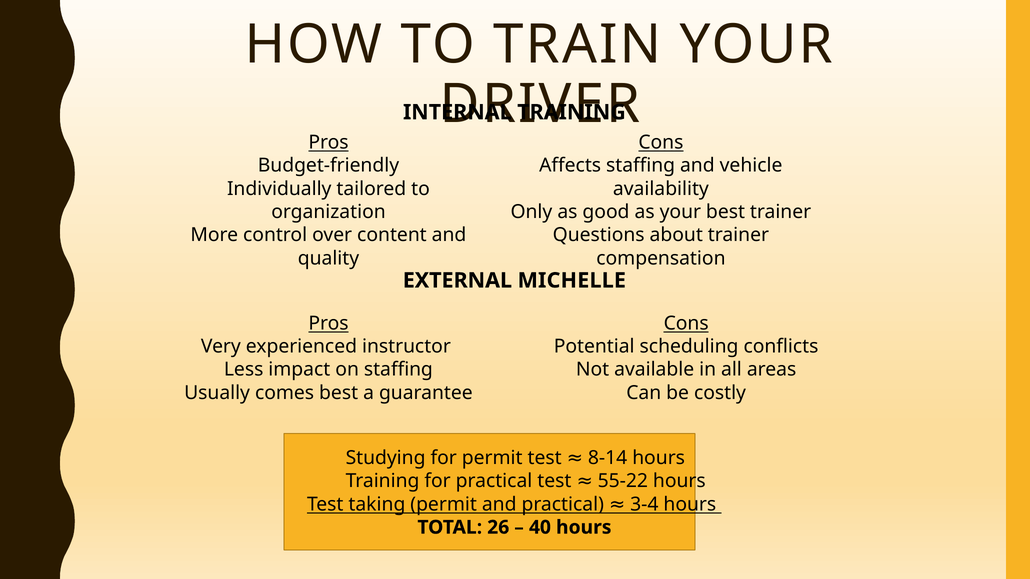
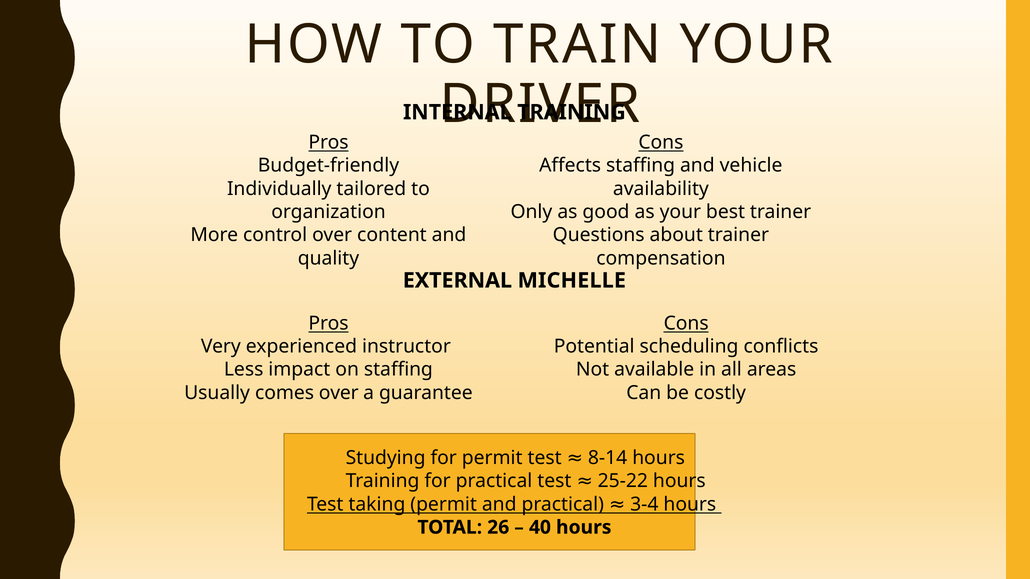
comes best: best -> over
55-22: 55-22 -> 25-22
